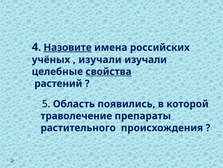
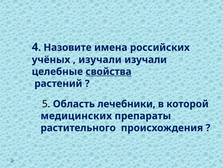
Назовите underline: present -> none
появились: появились -> лечебники
траволечение: траволечение -> медицинских
